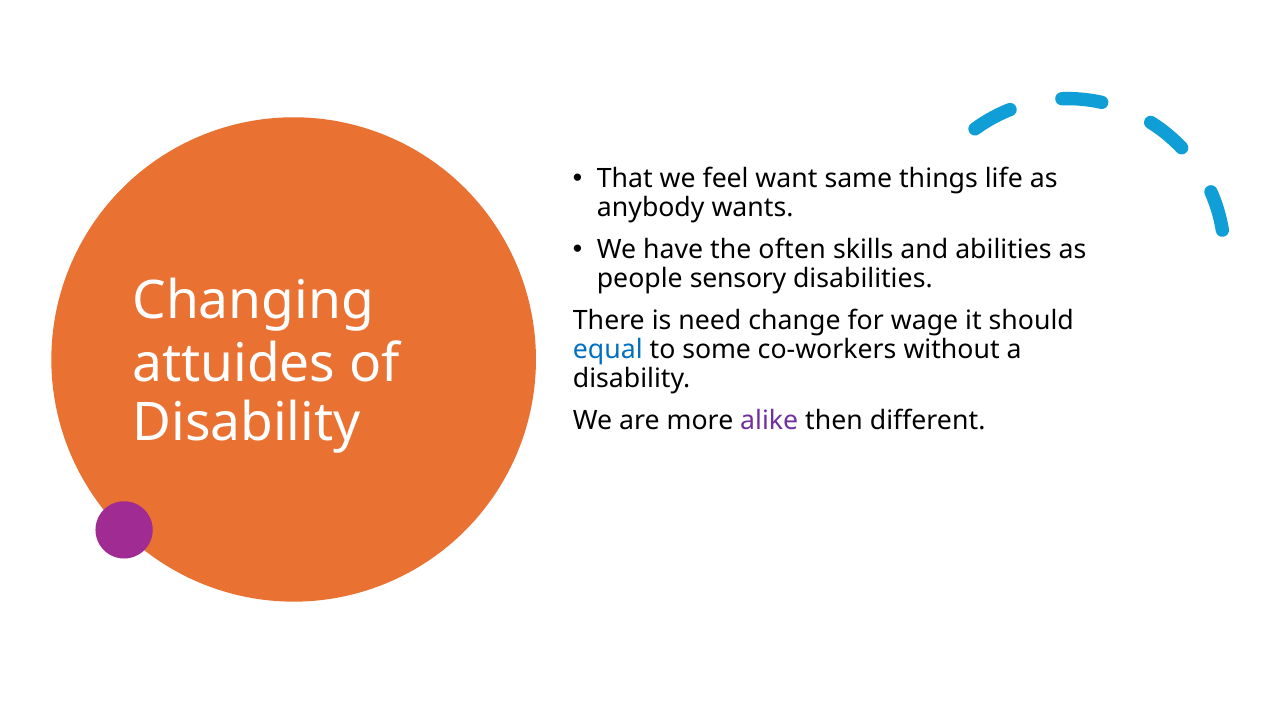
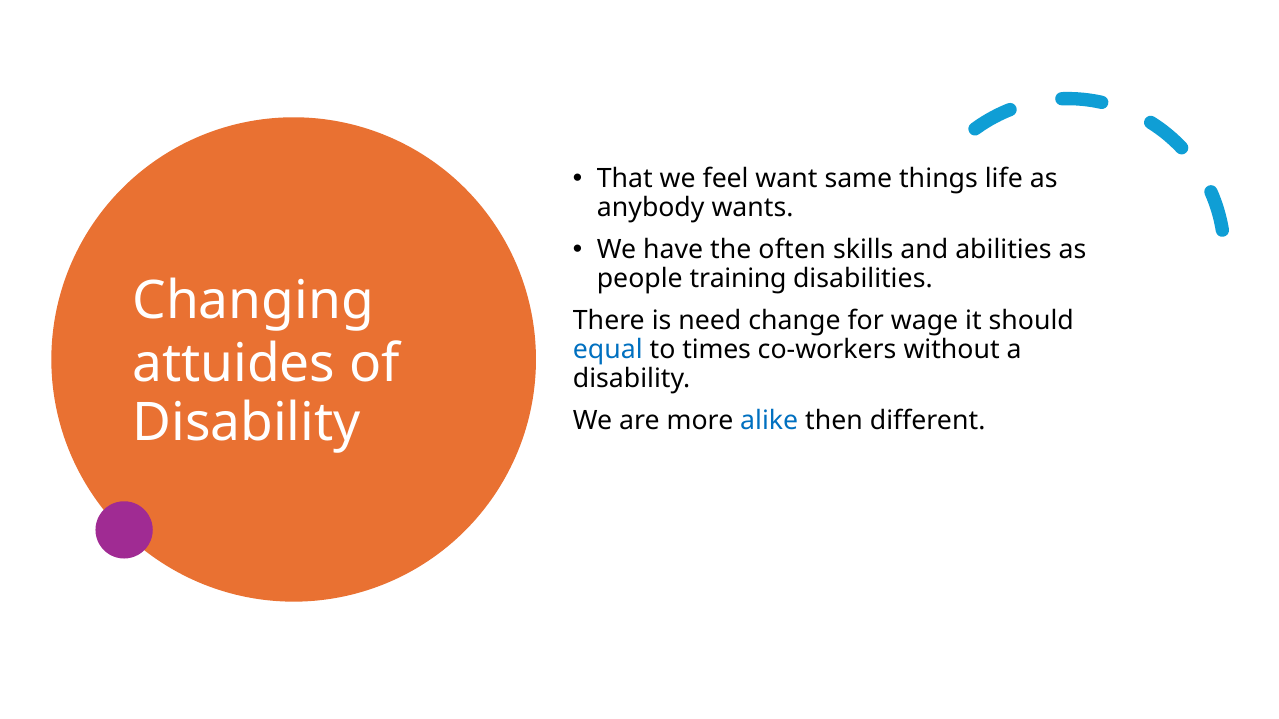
sensory: sensory -> training
some: some -> times
alike colour: purple -> blue
